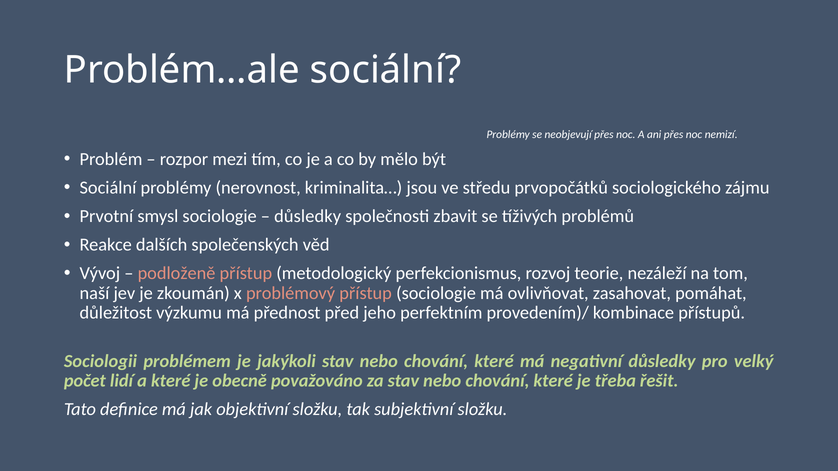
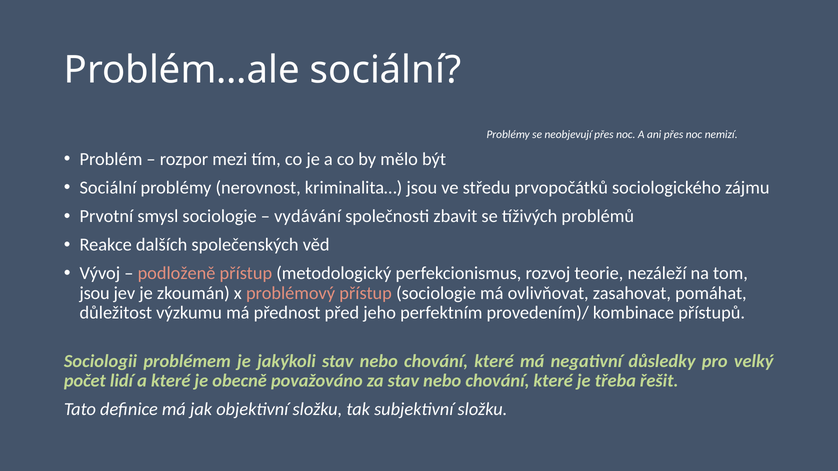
důsledky at (308, 216): důsledky -> vydávání
naší at (94, 293): naší -> jsou
